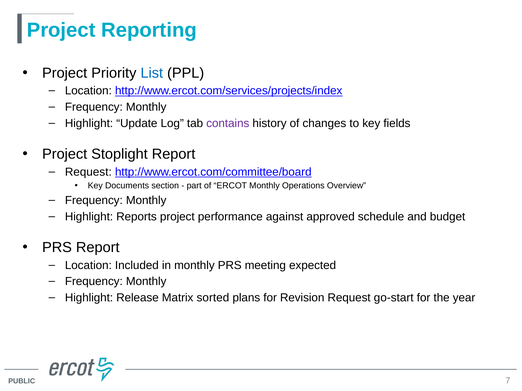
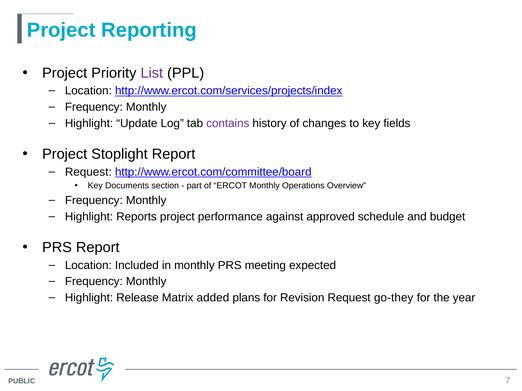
List colour: blue -> purple
sorted: sorted -> added
go-start: go-start -> go-they
